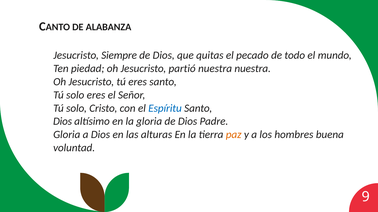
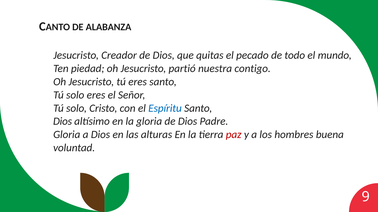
Siempre: Siempre -> Creador
nuestra nuestra: nuestra -> contigo
paz colour: orange -> red
